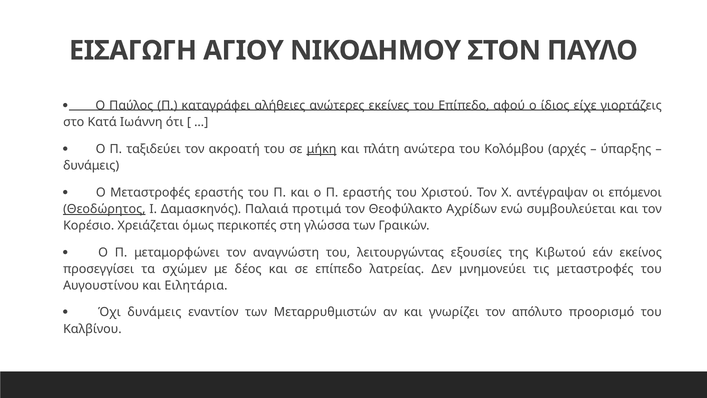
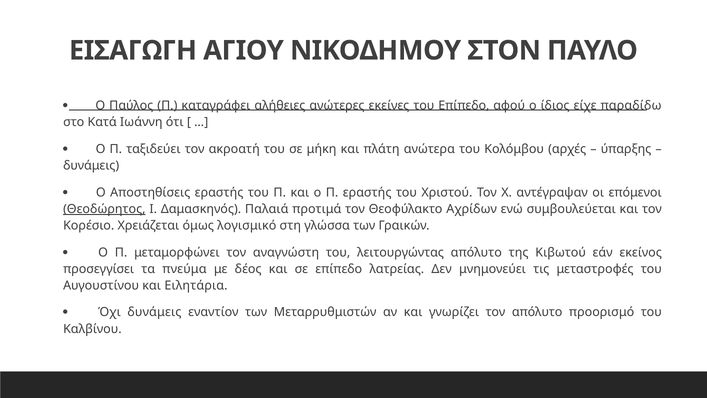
γιορτάζεις: γιορτάζεις -> παραδίδω
μήκη underline: present -> none
Ο Μεταστροφές: Μεταστροφές -> Αποστηθίσεις
περικοπές: περικοπές -> λογισμικό
λειτουργώντας εξουσίες: εξουσίες -> απόλυτο
σχώμεν: σχώμεν -> πνεύμα
